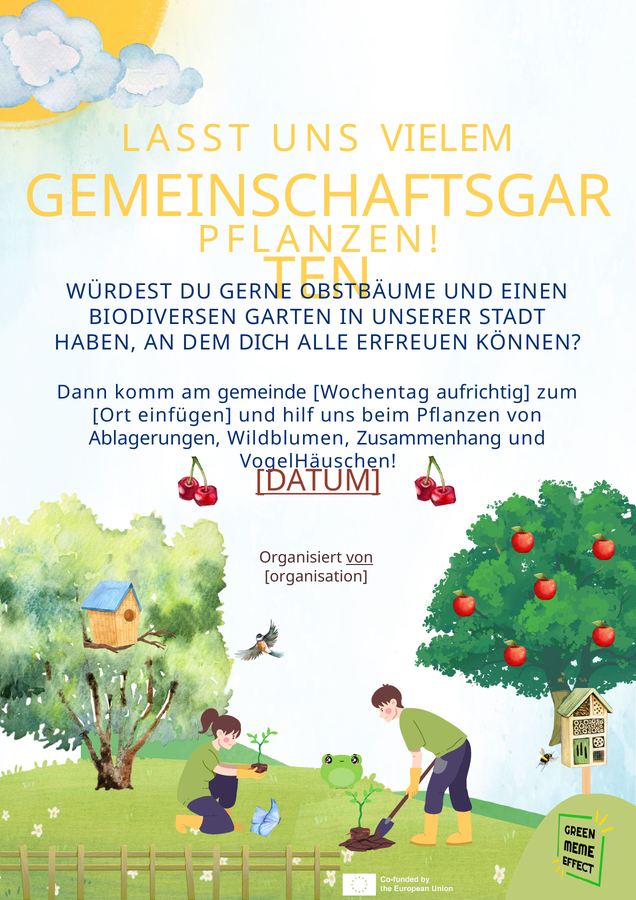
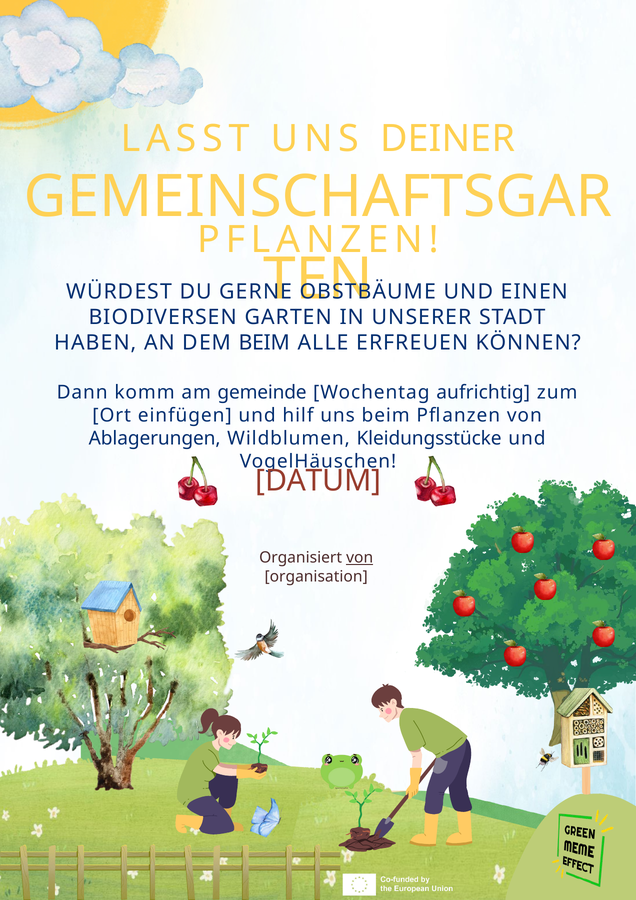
VIELEM: VIELEM -> DEINER
DEM DICH: DICH -> BEIM
Zusammenhang: Zusammenhang -> Kleidungsstücke
DATUM underline: present -> none
